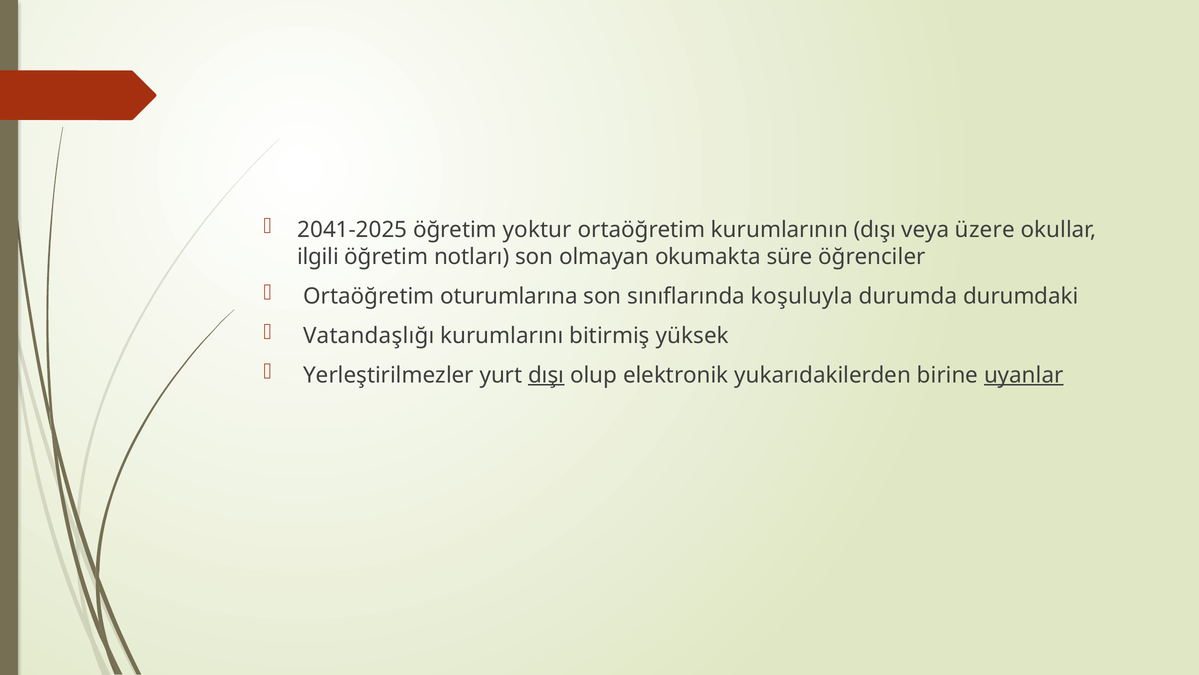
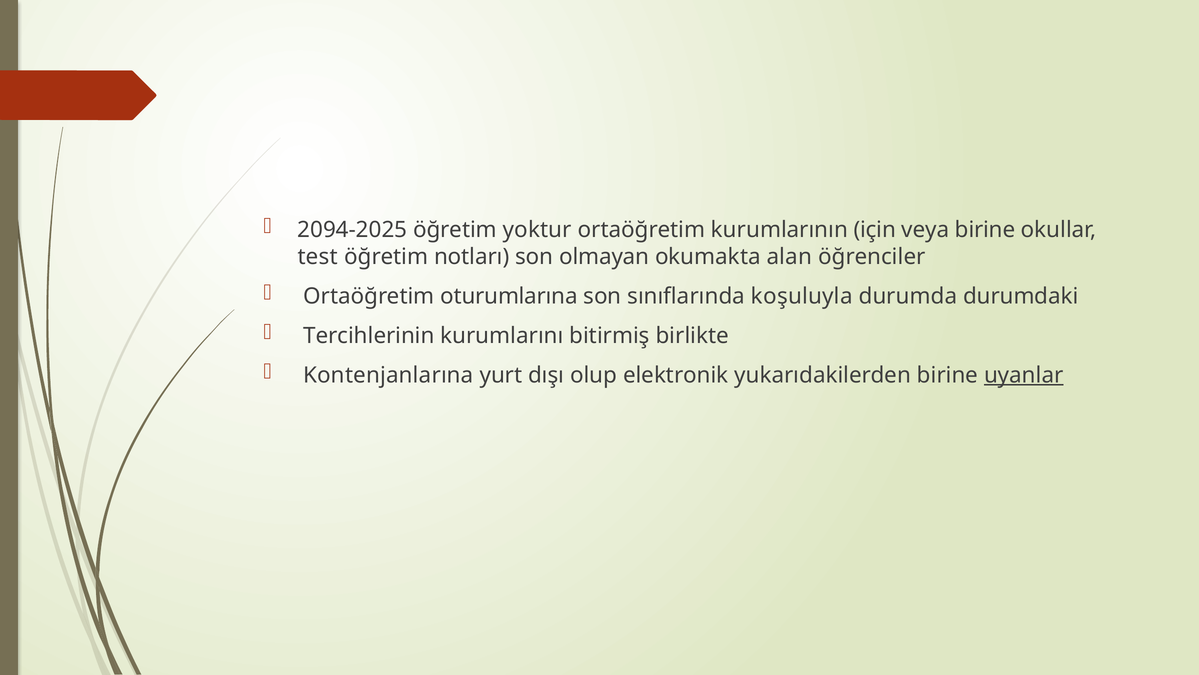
2041-2025: 2041-2025 -> 2094-2025
kurumlarının dışı: dışı -> için
veya üzere: üzere -> birine
ilgili: ilgili -> test
süre: süre -> alan
Vatandaşlığı: Vatandaşlığı -> Tercihlerinin
yüksek: yüksek -> birlikte
Yerleştirilmezler: Yerleştirilmezler -> Kontenjanlarına
dışı at (546, 375) underline: present -> none
